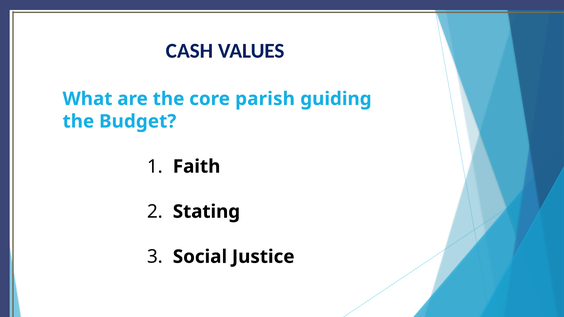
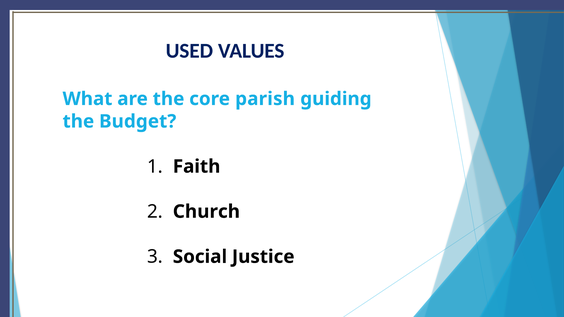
CASH: CASH -> USED
Stating: Stating -> Church
